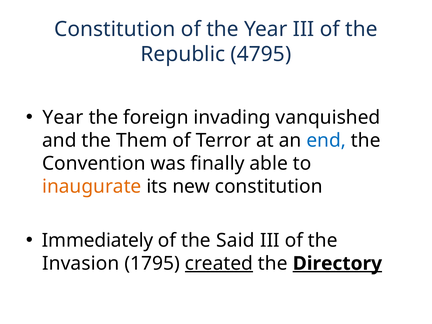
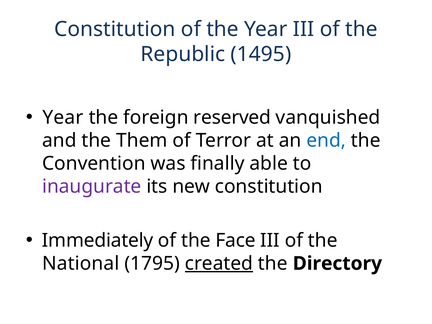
4795: 4795 -> 1495
invading: invading -> reserved
inaugurate colour: orange -> purple
Said: Said -> Face
Invasion: Invasion -> National
Directory underline: present -> none
